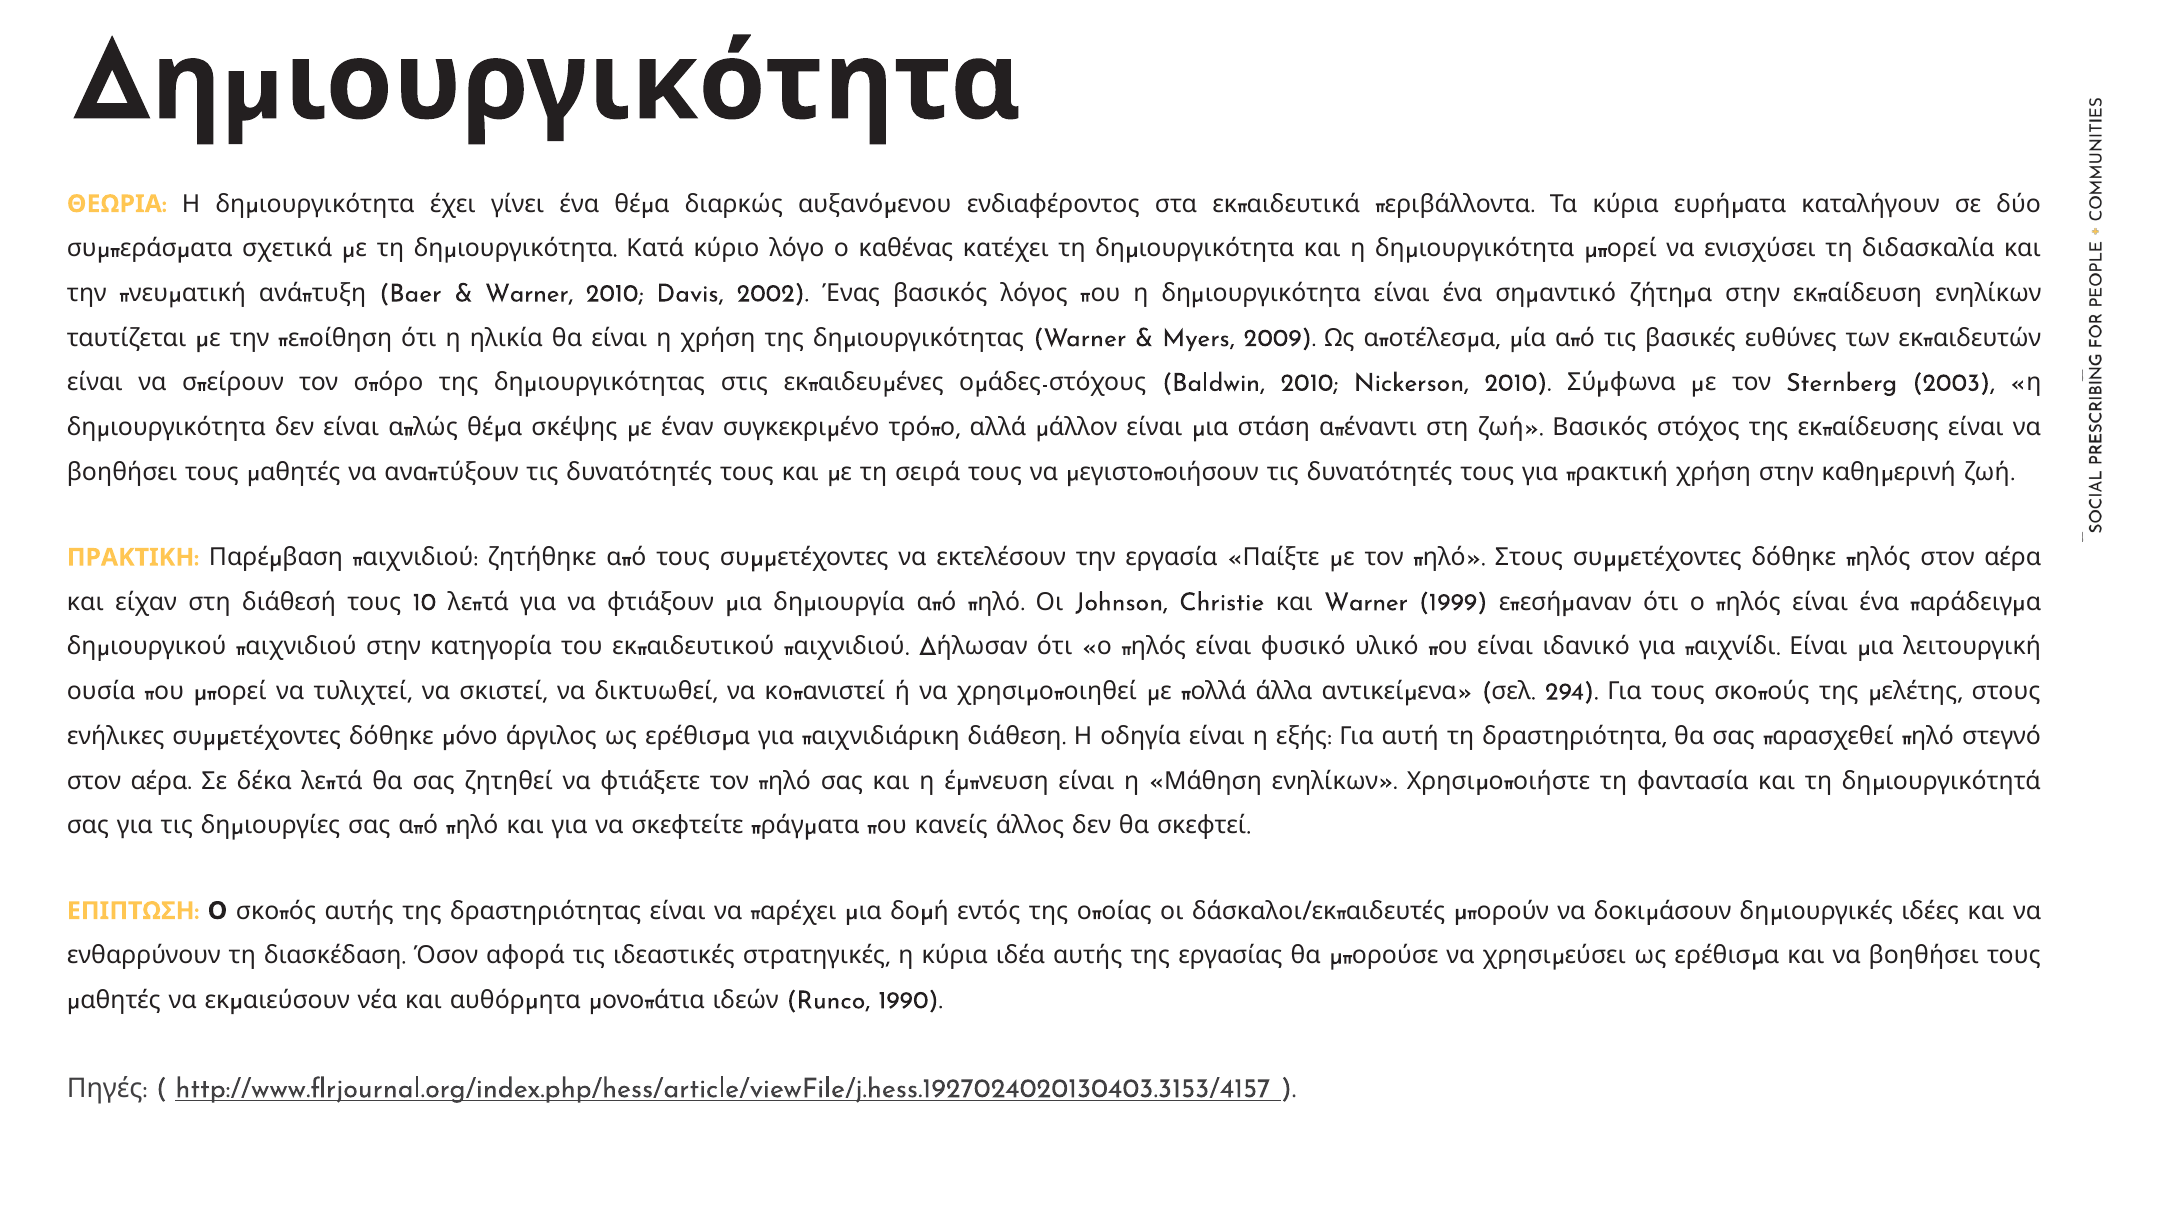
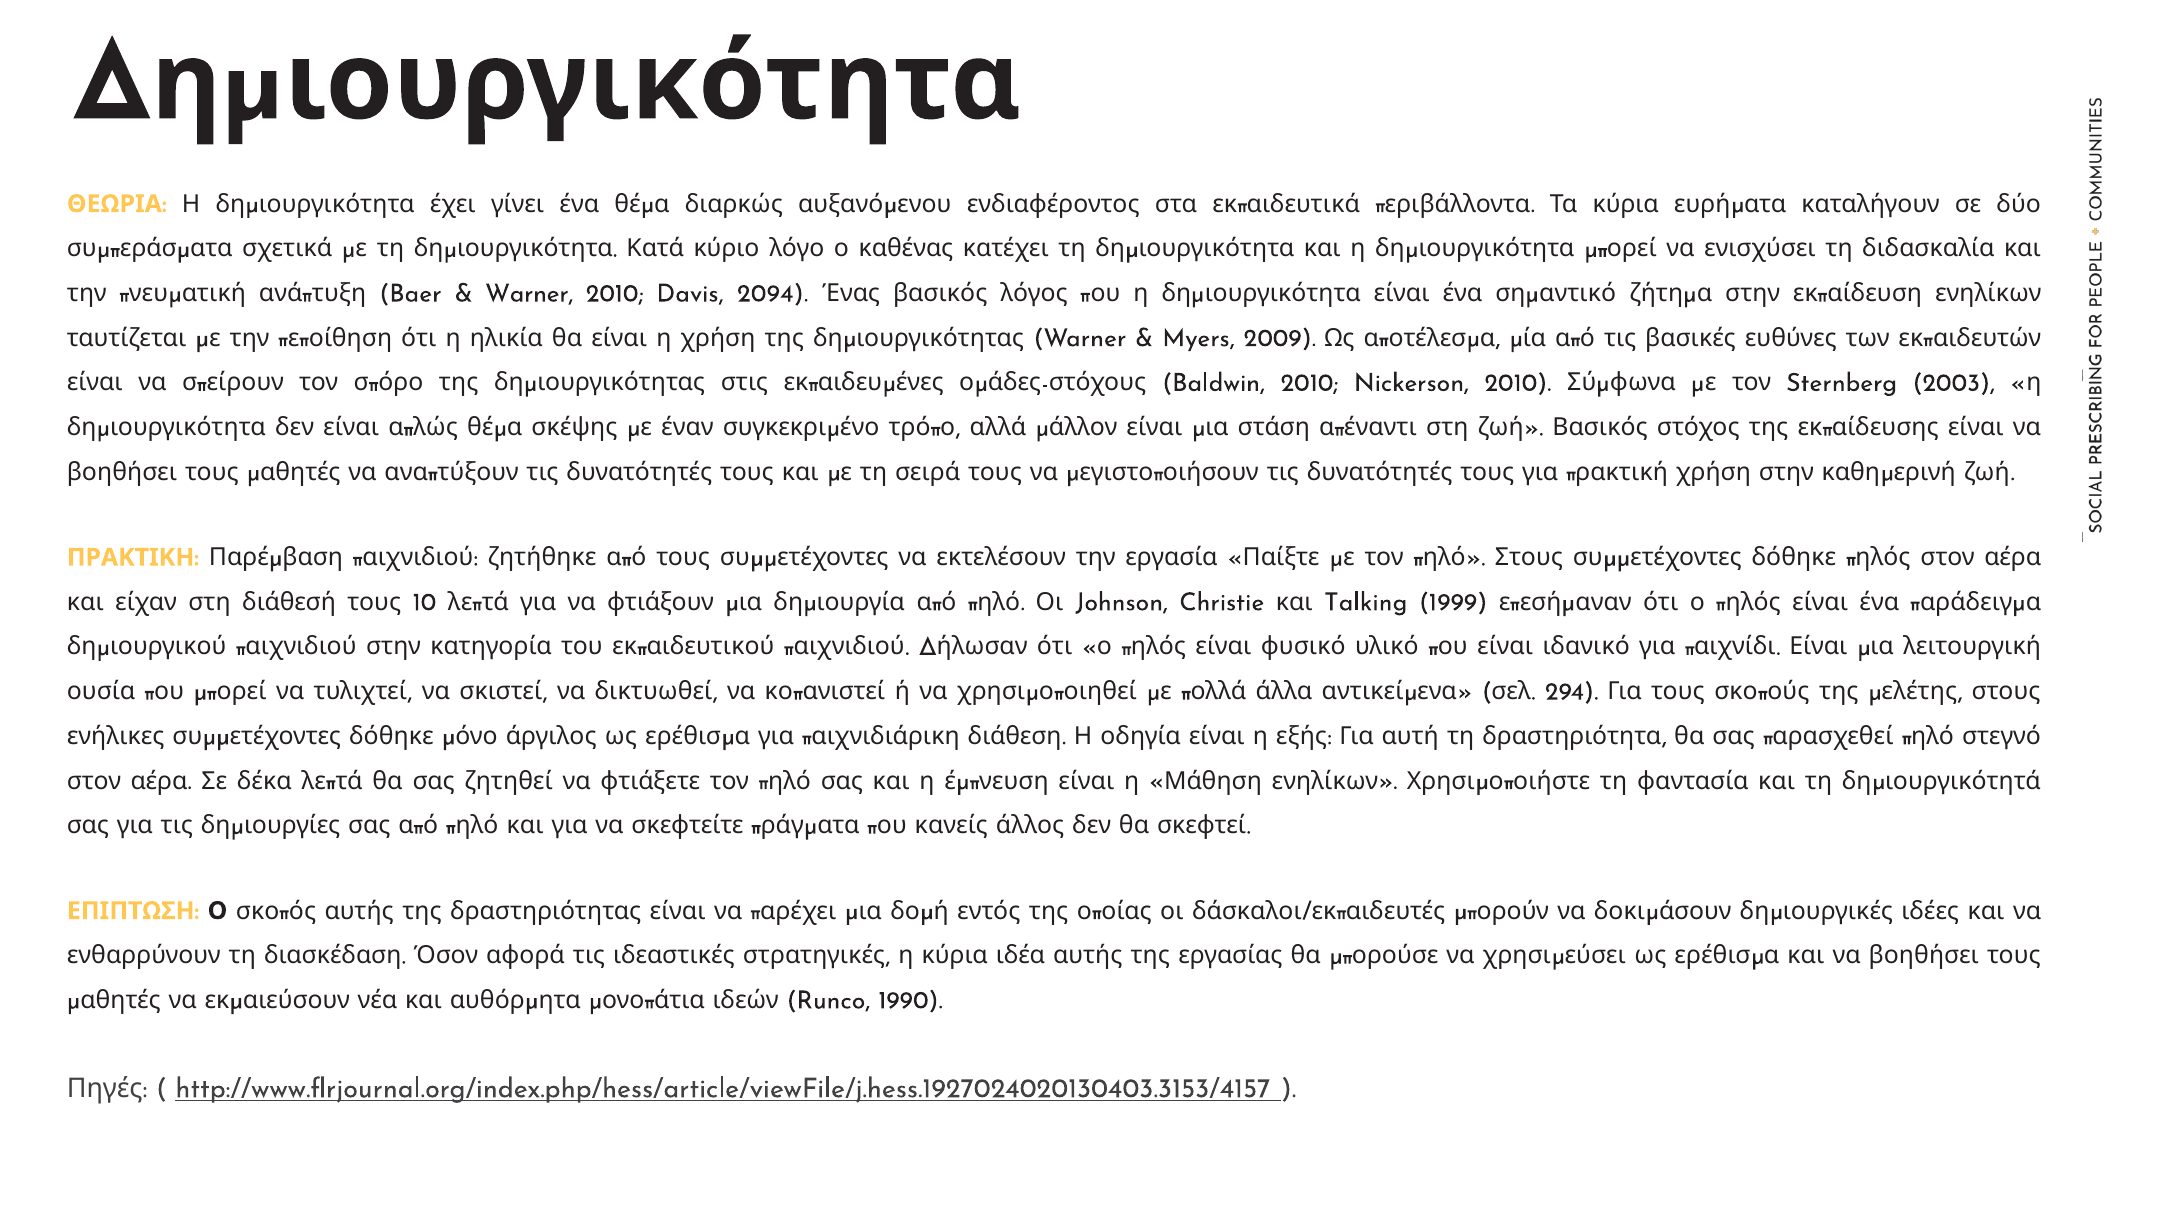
2002: 2002 -> 2094
Christie Warner: Warner -> Talking
